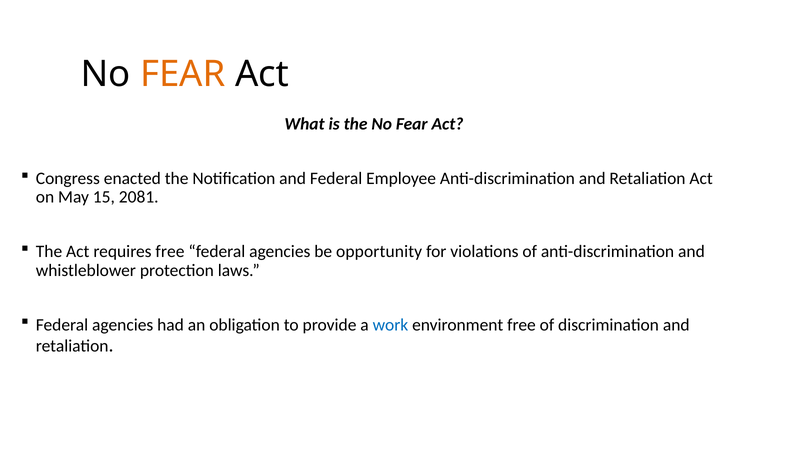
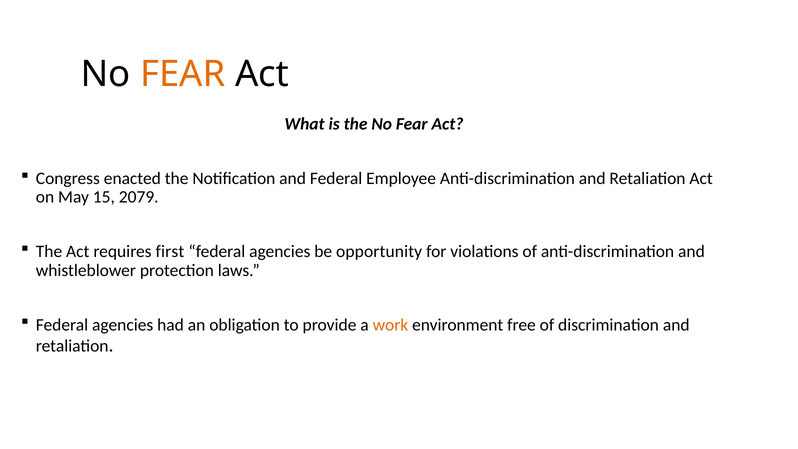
2081: 2081 -> 2079
requires free: free -> first
work colour: blue -> orange
